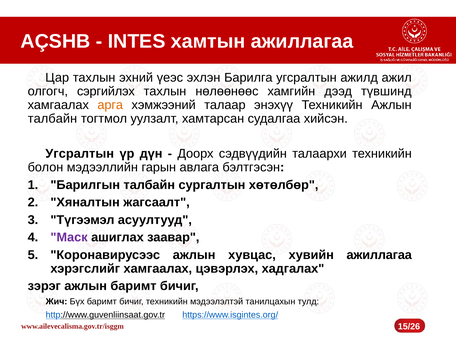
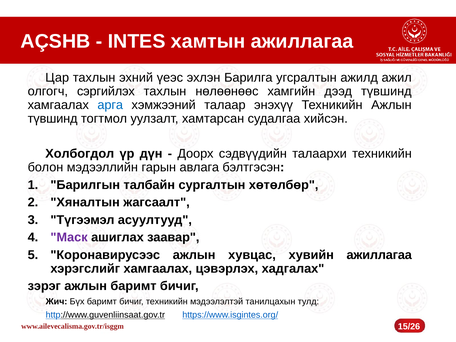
арга colour: orange -> blue
талбайн at (52, 119): талбайн -> түвшинд
Угсралтын at (80, 154): Угсралтын -> Холбогдол
